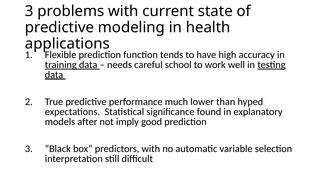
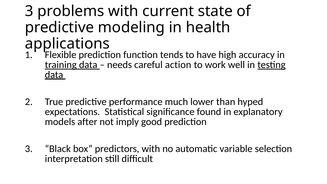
school: school -> action
